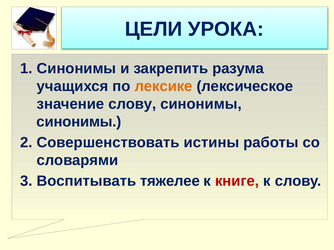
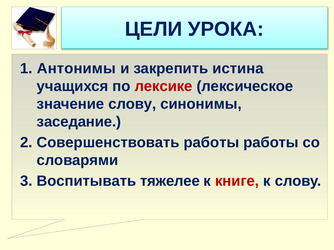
Синонимы at (76, 69): Синонимы -> Антонимы
разума: разума -> истина
лексике colour: orange -> red
синонимы at (79, 122): синонимы -> заседание
Совершенствовать истины: истины -> работы
